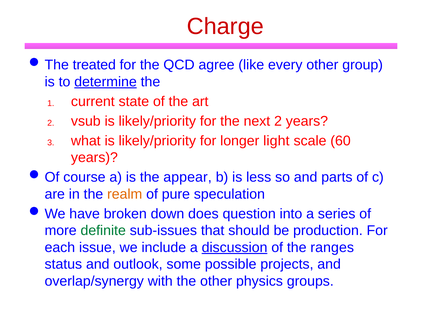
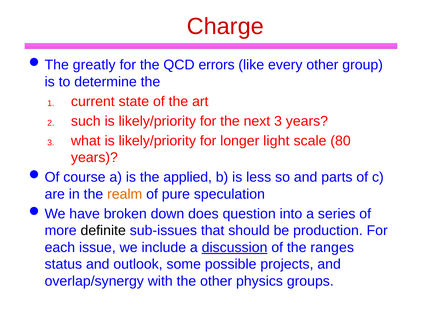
treated: treated -> greatly
agree: agree -> errors
determine underline: present -> none
vsub: vsub -> such
next 2: 2 -> 3
60: 60 -> 80
appear: appear -> applied
definite colour: green -> black
